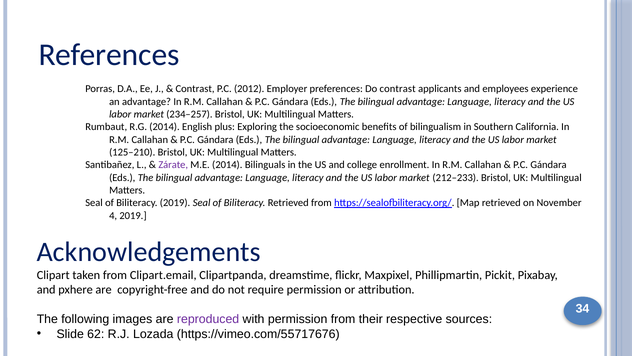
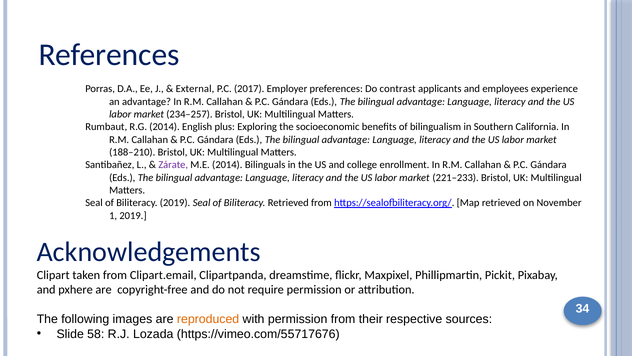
Contrast at (195, 89): Contrast -> External
2012: 2012 -> 2017
125–210: 125–210 -> 188–210
212–233: 212–233 -> 221–233
4: 4 -> 1
reproduced colour: purple -> orange
62: 62 -> 58
